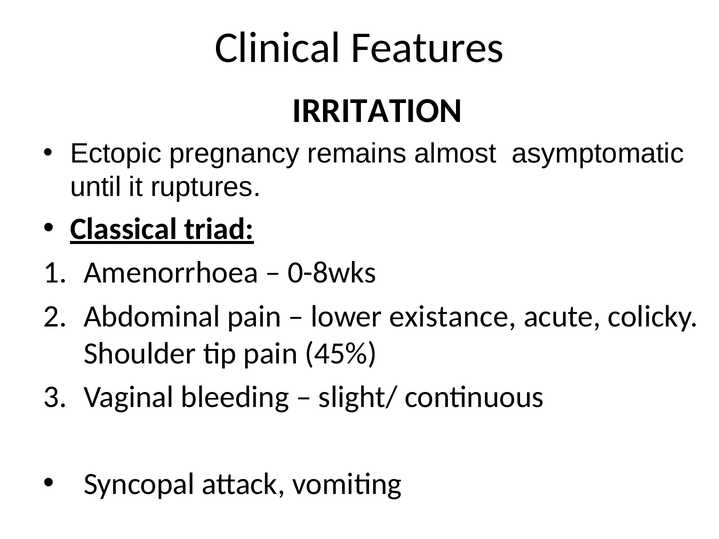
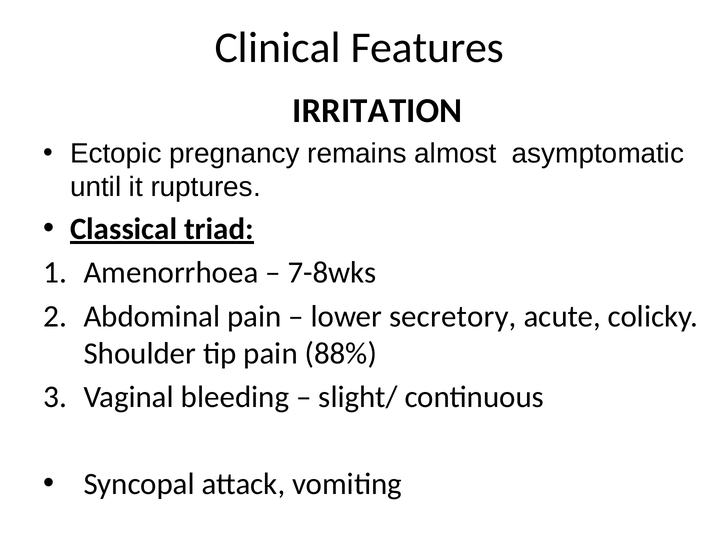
0-8wks: 0-8wks -> 7-8wks
existance: existance -> secretory
45%: 45% -> 88%
